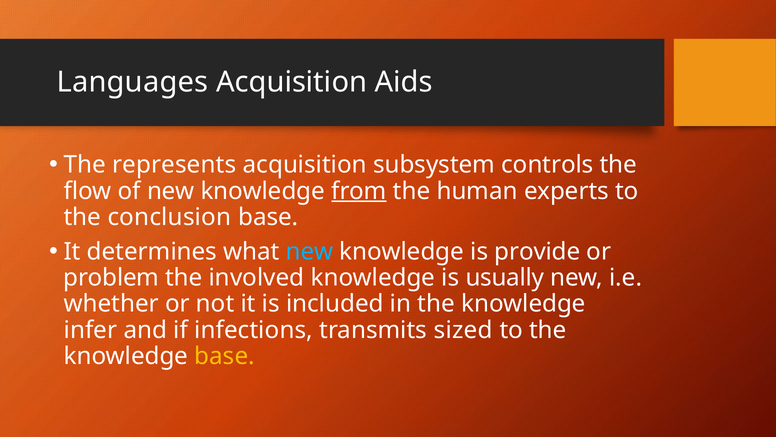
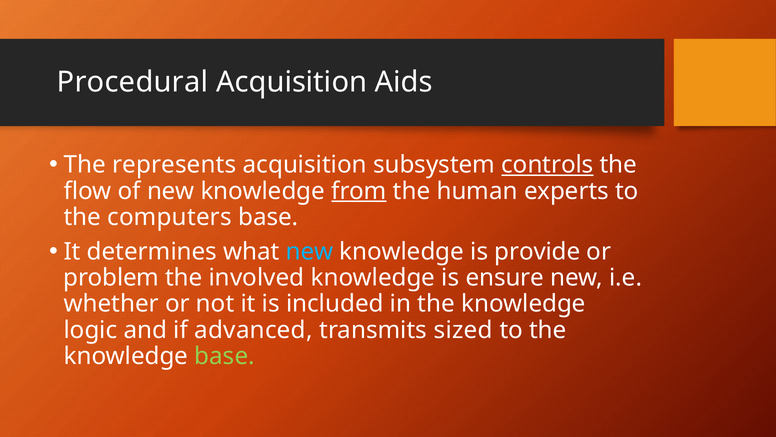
Languages: Languages -> Procedural
controls underline: none -> present
conclusion: conclusion -> computers
usually: usually -> ensure
infer: infer -> logic
infections: infections -> advanced
base at (225, 356) colour: yellow -> light green
